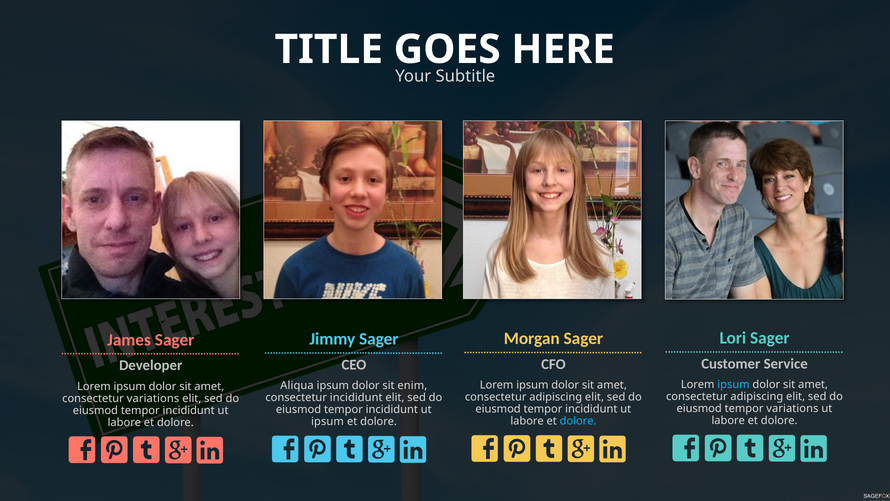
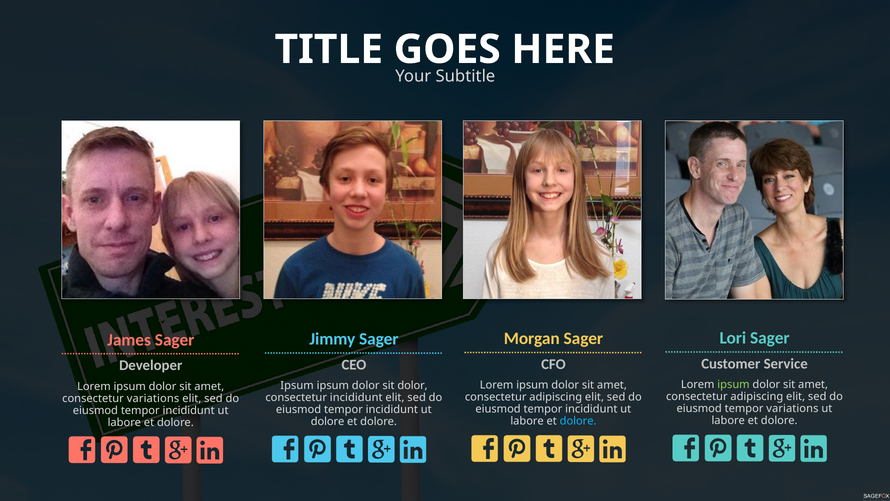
ipsum at (734, 384) colour: light blue -> light green
Aliqua at (297, 385): Aliqua -> Ipsum
sit enim: enim -> dolor
ipsum at (327, 421): ipsum -> dolore
